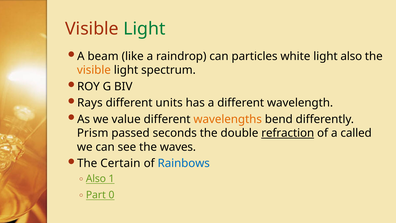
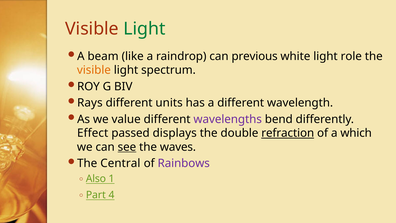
particles: particles -> previous
light also: also -> role
wavelengths colour: orange -> purple
Prism: Prism -> Effect
seconds: seconds -> displays
called: called -> which
see underline: none -> present
Certain: Certain -> Central
Rainbows colour: blue -> purple
0: 0 -> 4
